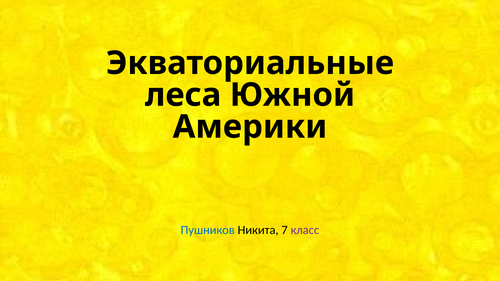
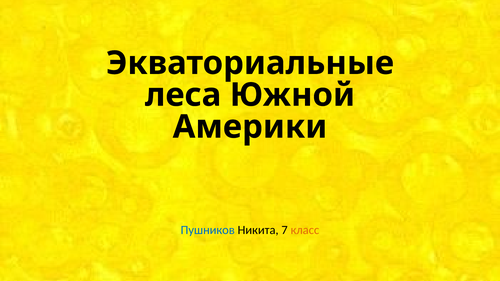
класс colour: purple -> orange
